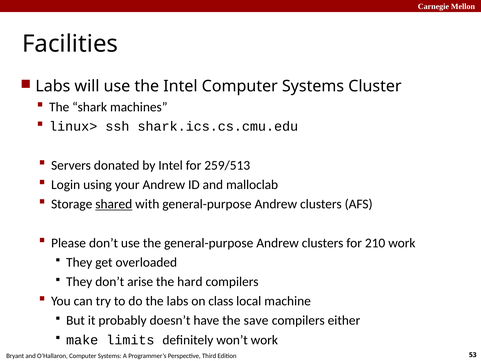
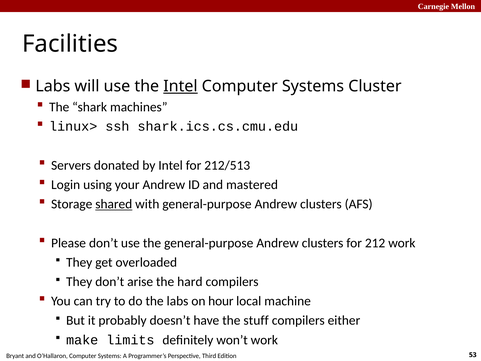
Intel at (180, 86) underline: none -> present
259/513: 259/513 -> 212/513
malloclab: malloclab -> mastered
210: 210 -> 212
class: class -> hour
save: save -> stuff
